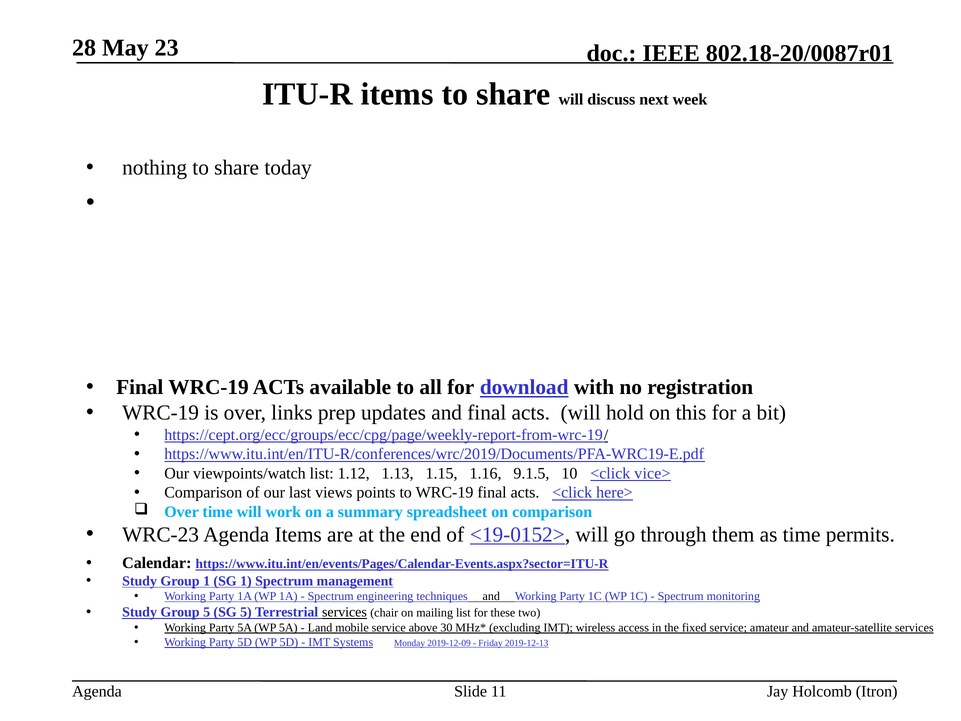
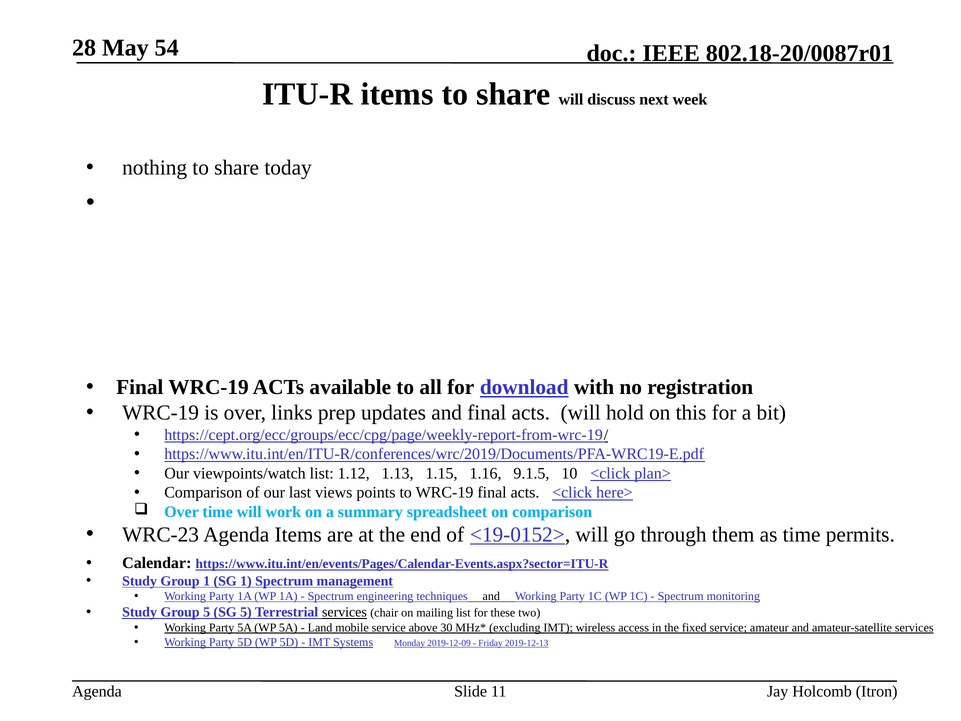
23: 23 -> 54
vice>: vice> -> plan>
